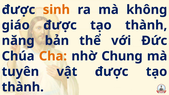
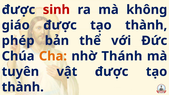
sinh colour: orange -> red
năng: năng -> phép
Chung: Chung -> Thánh
